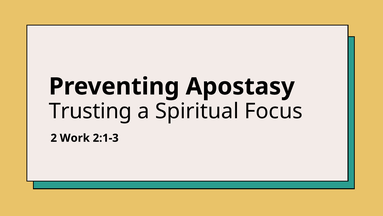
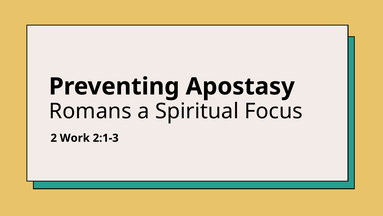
Trusting: Trusting -> Romans
